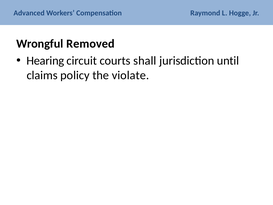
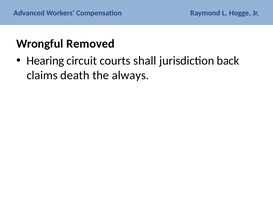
until: until -> back
policy: policy -> death
violate: violate -> always
